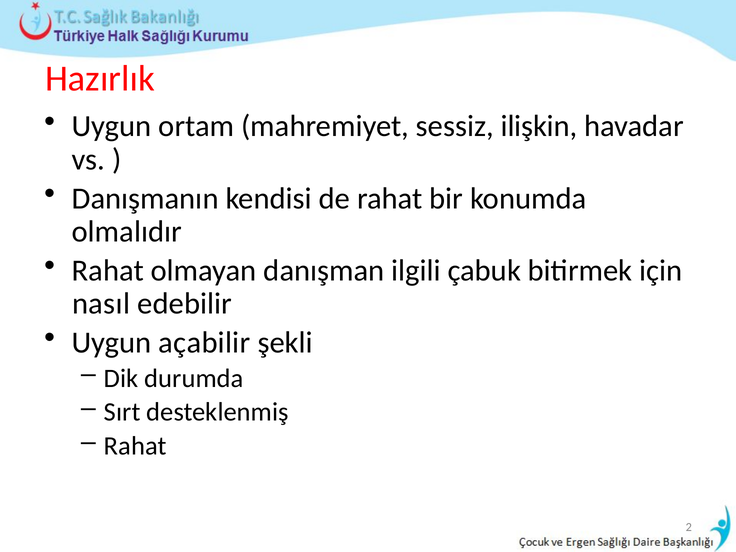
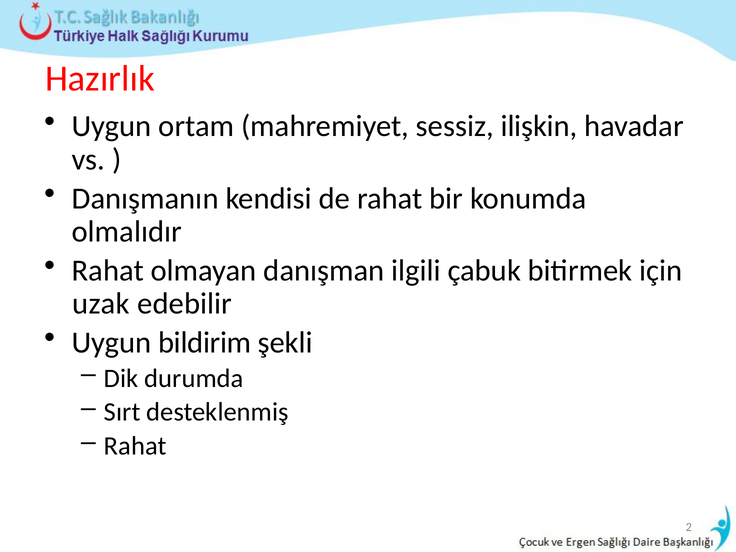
nasıl: nasıl -> uzak
açabilir: açabilir -> bildirim
